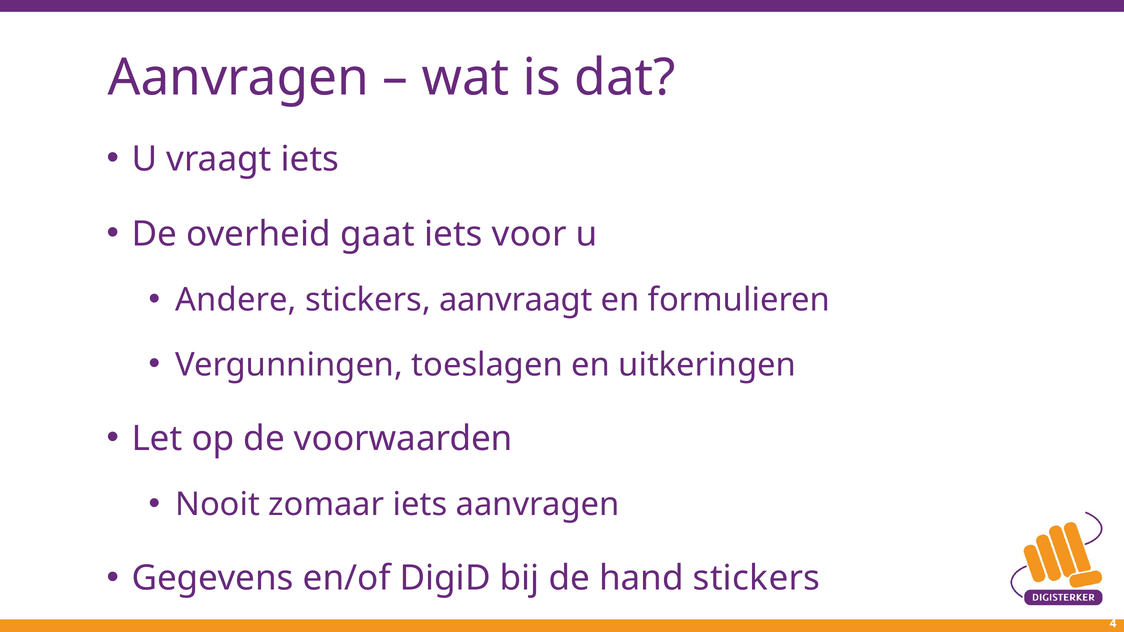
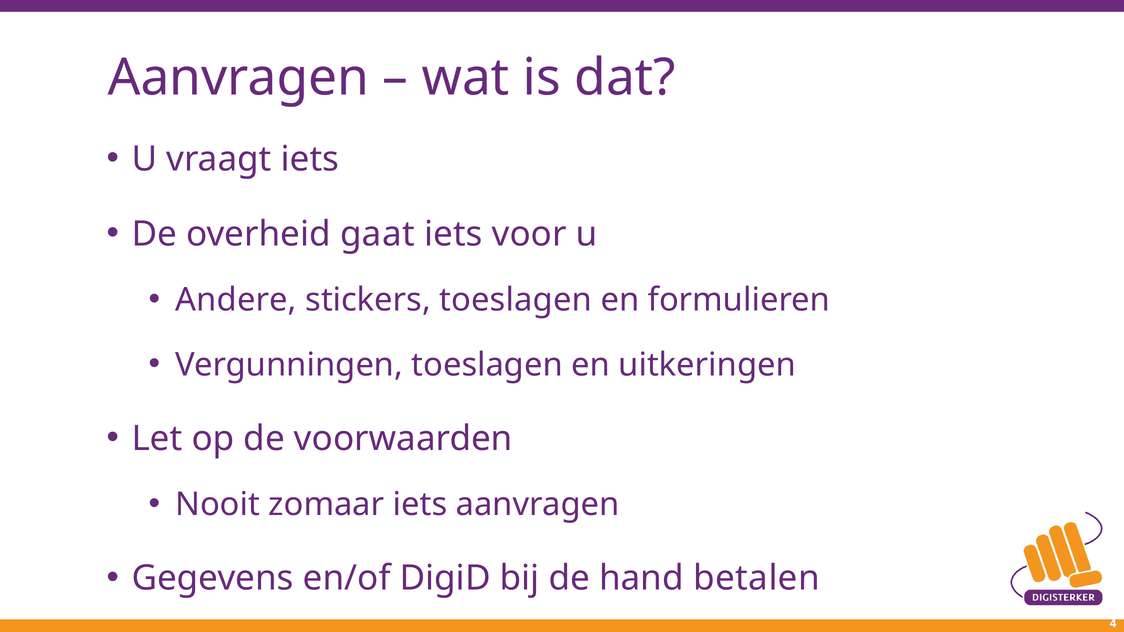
stickers aanvraagt: aanvraagt -> toeslagen
hand stickers: stickers -> betalen
